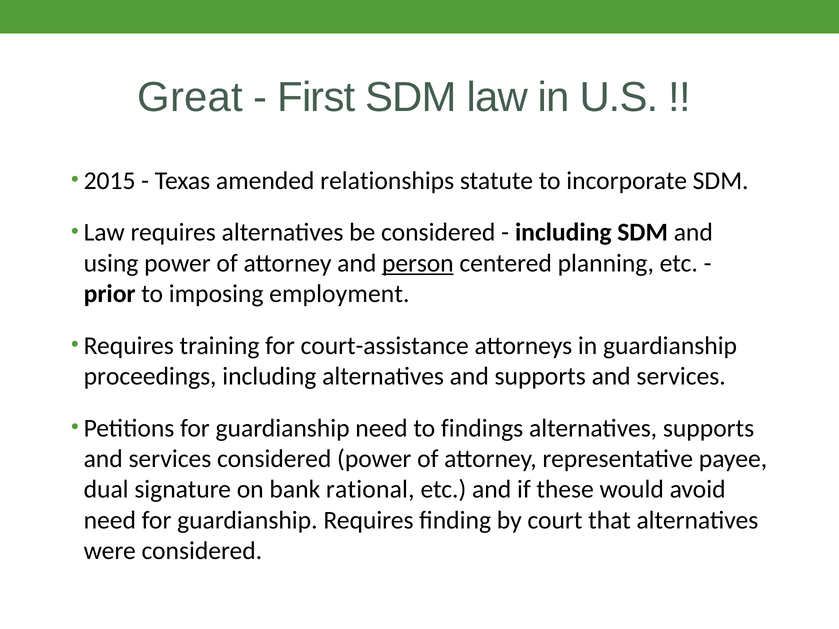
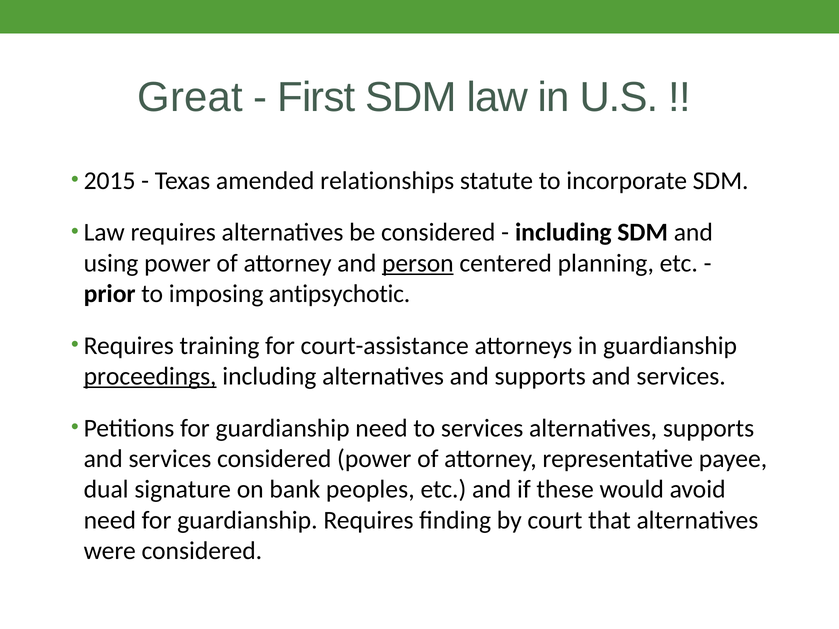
employment: employment -> antipsychotic
proceedings underline: none -> present
to findings: findings -> services
rational: rational -> peoples
